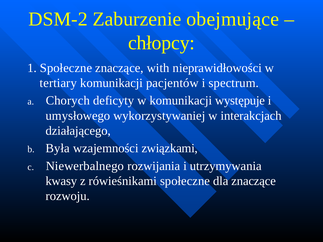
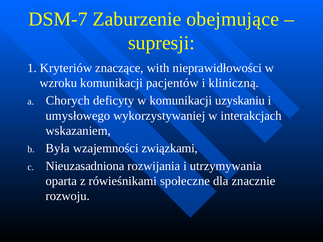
DSM-2: DSM-2 -> DSM-7
chłopcy: chłopcy -> supresji
1 Społeczne: Społeczne -> Kryteriów
tertiary: tertiary -> wzroku
spectrum: spectrum -> kliniczną
występuje: występuje -> uzyskaniu
działającego: działającego -> wskazaniem
Niewerbalnego: Niewerbalnego -> Nieuzasadniona
kwasy: kwasy -> oparta
dla znaczące: znaczące -> znacznie
